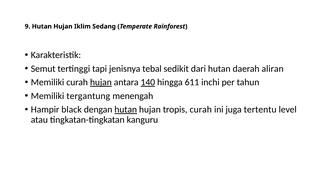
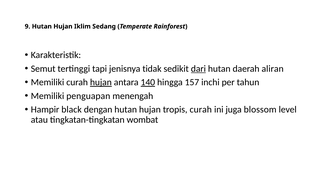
tebal: tebal -> tidak
dari underline: none -> present
611: 611 -> 157
tergantung: tergantung -> penguapan
hutan at (126, 109) underline: present -> none
tertentu: tertentu -> blossom
kanguru: kanguru -> wombat
